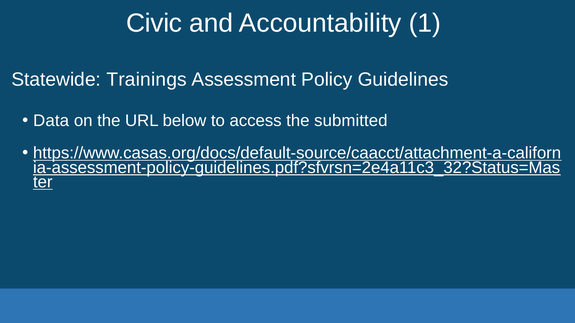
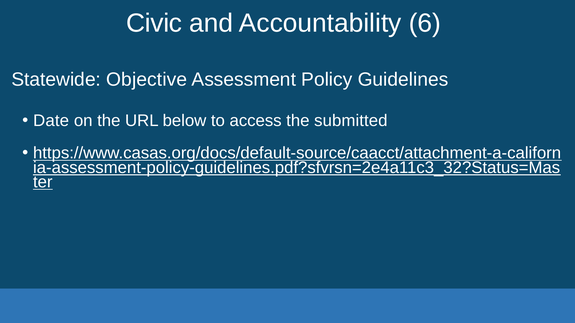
1: 1 -> 6
Trainings: Trainings -> Objective
Data: Data -> Date
